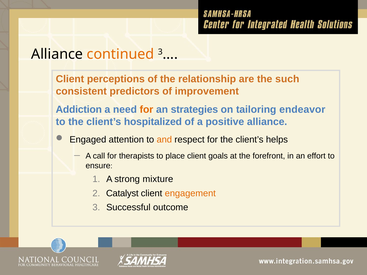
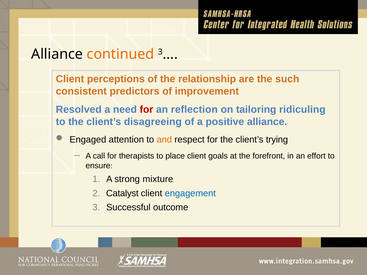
Addiction: Addiction -> Resolved
for at (146, 110) colour: orange -> red
strategies: strategies -> reflection
endeavor: endeavor -> ridiculing
hospitalized: hospitalized -> disagreeing
helps: helps -> trying
engagement colour: orange -> blue
